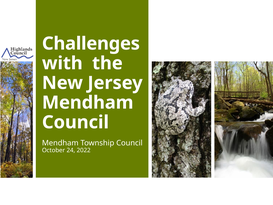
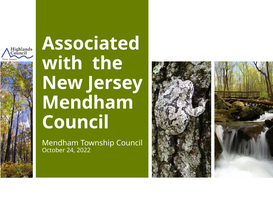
Challenges: Challenges -> Associated
